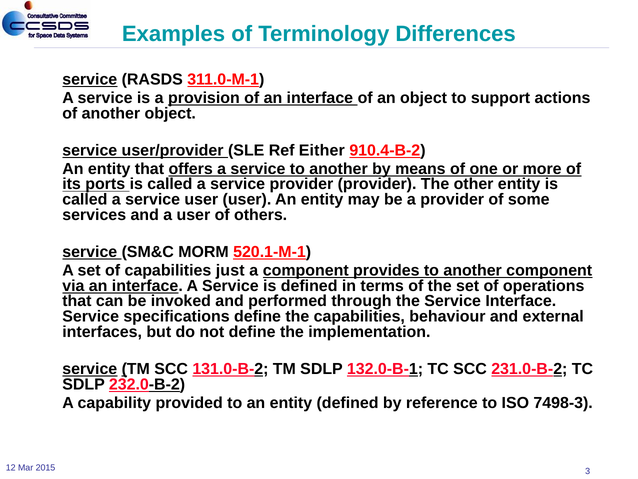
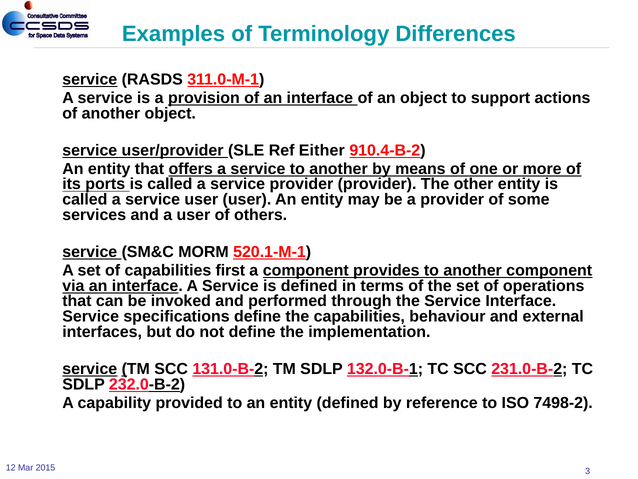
just: just -> first
7498-3: 7498-3 -> 7498-2
